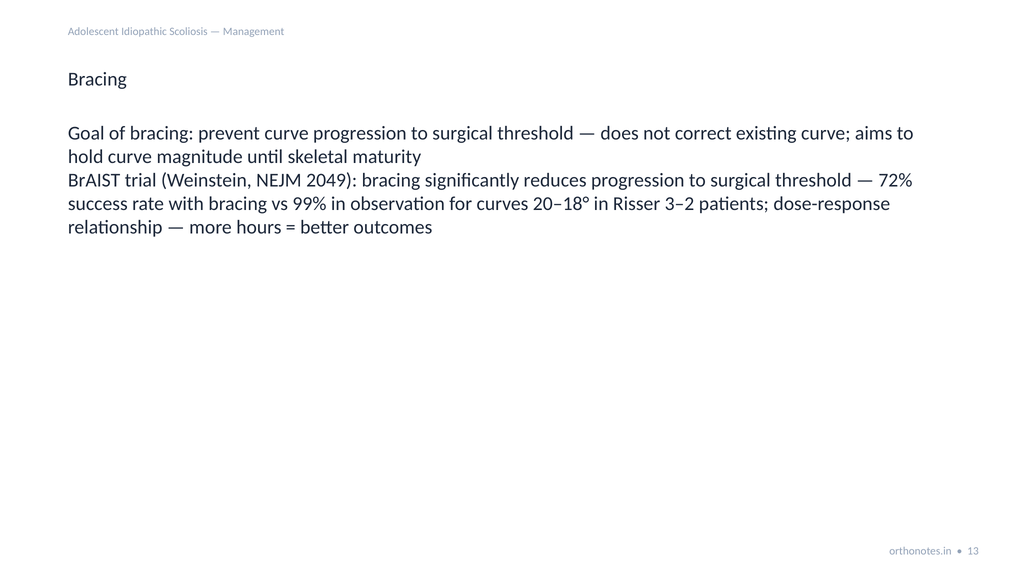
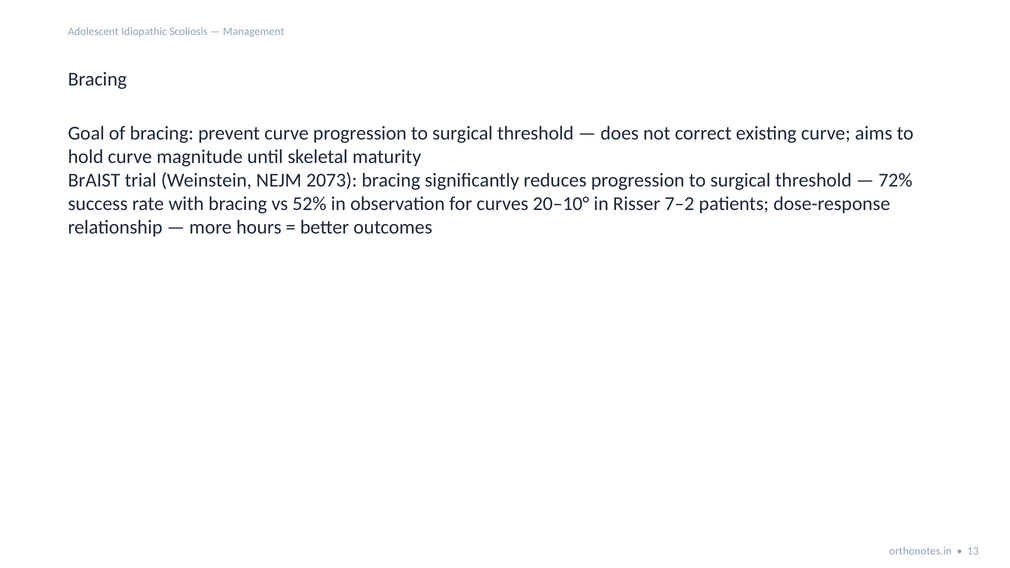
2049: 2049 -> 2073
99%: 99% -> 52%
20–18°: 20–18° -> 20–10°
3–2: 3–2 -> 7–2
